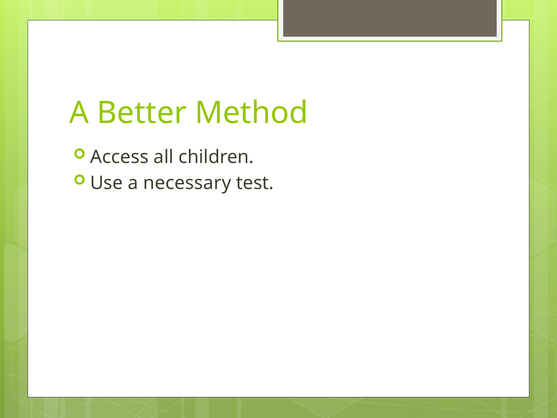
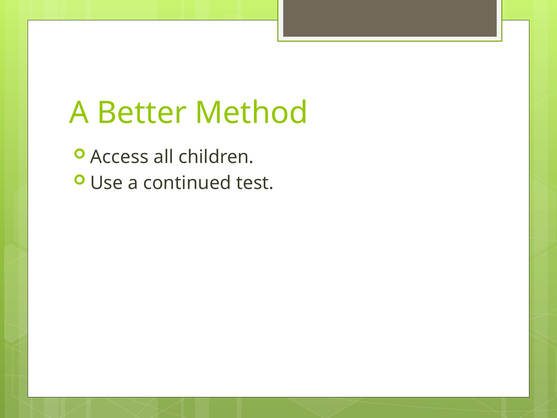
necessary: necessary -> continued
